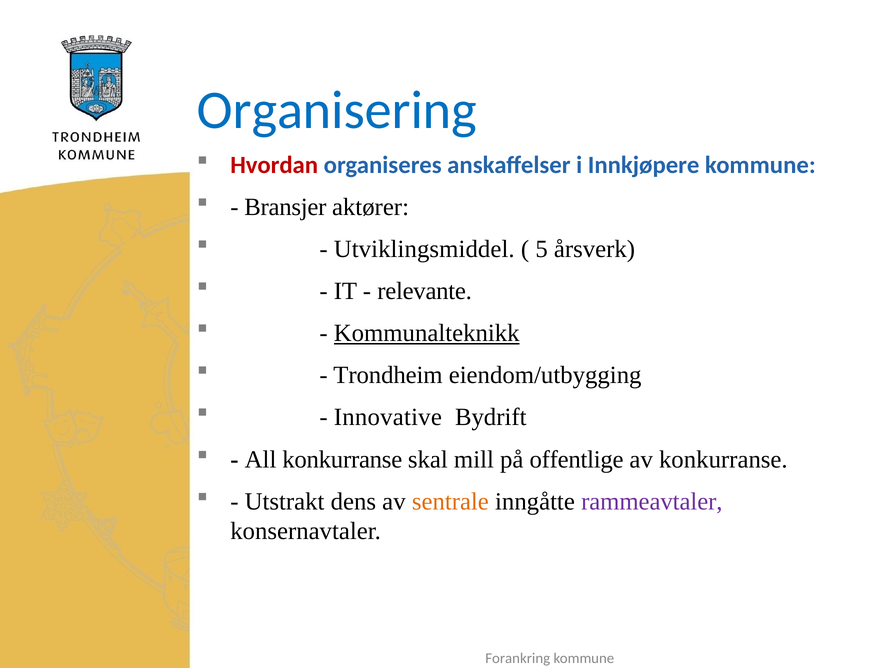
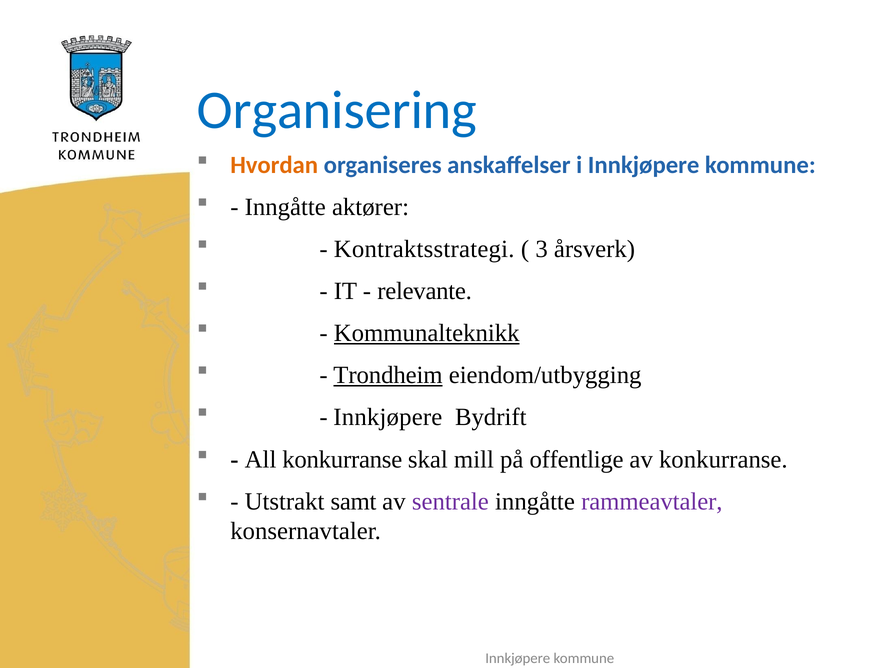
Hvordan colour: red -> orange
Bransjer at (285, 207): Bransjer -> Inngåtte
Utviklingsmiddel: Utviklingsmiddel -> Kontraktsstrategi
5: 5 -> 3
Trondheim underline: none -> present
Innovative at (388, 417): Innovative -> Innkjøpere
dens: dens -> samt
sentrale colour: orange -> purple
Forankring at (518, 659): Forankring -> Innkjøpere
